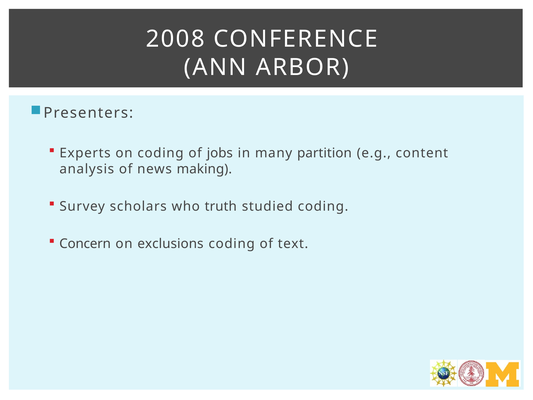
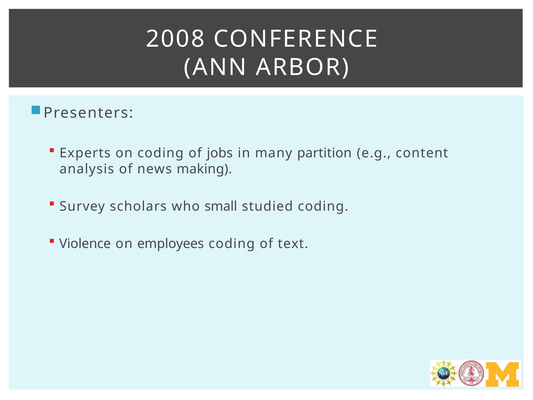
truth: truth -> small
Concern: Concern -> Violence
exclusions: exclusions -> employees
